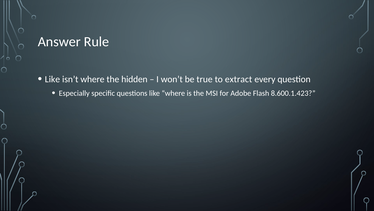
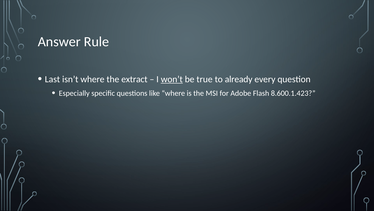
Like at (52, 79): Like -> Last
hidden: hidden -> extract
won’t underline: none -> present
extract: extract -> already
